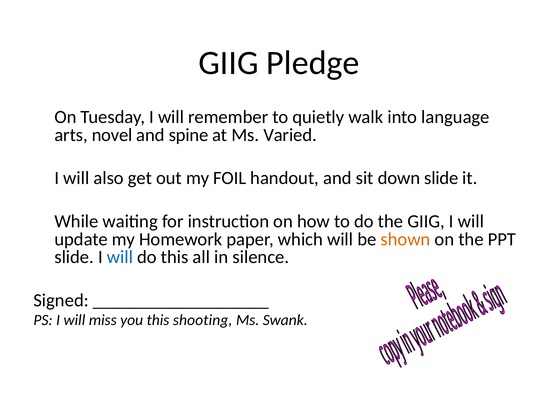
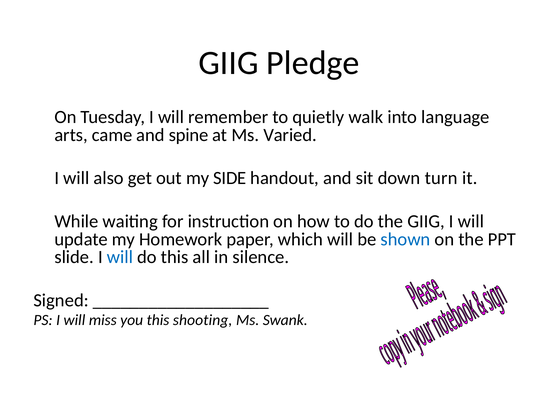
novel: novel -> came
FOIL: FOIL -> SIDE
down slide: slide -> turn
shown colour: orange -> blue
